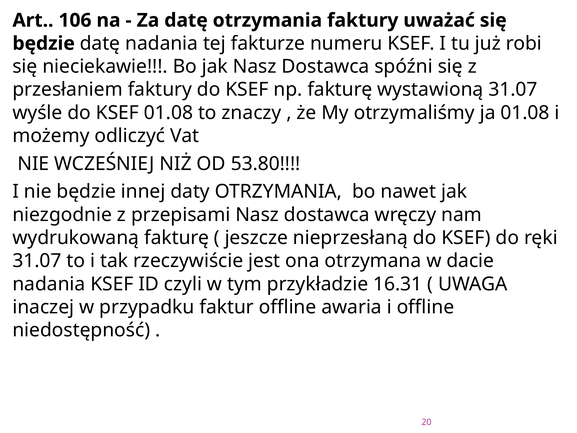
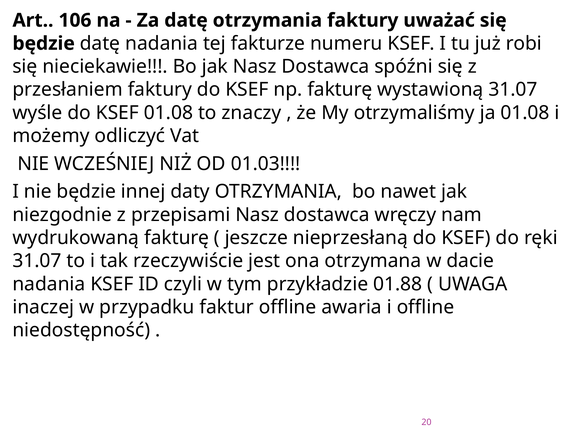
53.80: 53.80 -> 01.03
16.31: 16.31 -> 01.88
